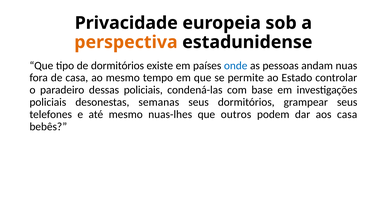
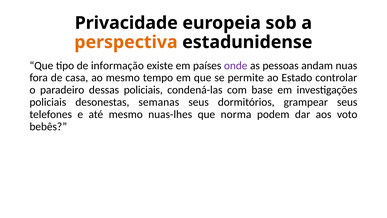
de dormitórios: dormitórios -> informação
onde colour: blue -> purple
outros: outros -> norma
aos casa: casa -> voto
